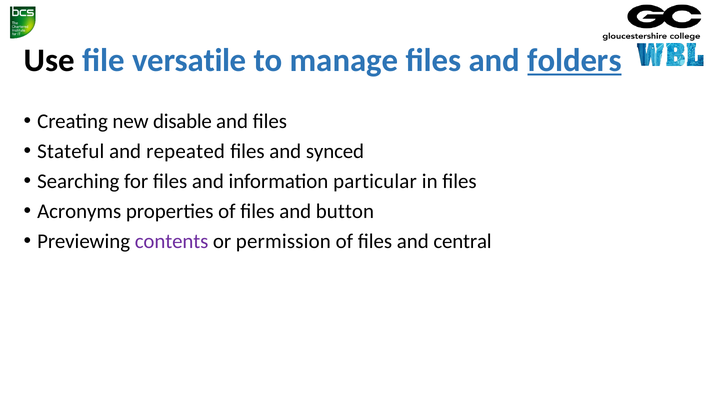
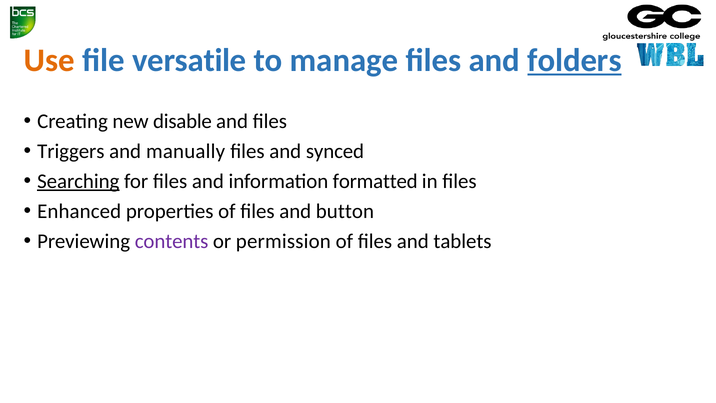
Use colour: black -> orange
Stateful: Stateful -> Triggers
repeated: repeated -> manually
Searching underline: none -> present
particular: particular -> formatted
Acronyms: Acronyms -> Enhanced
central: central -> tablets
